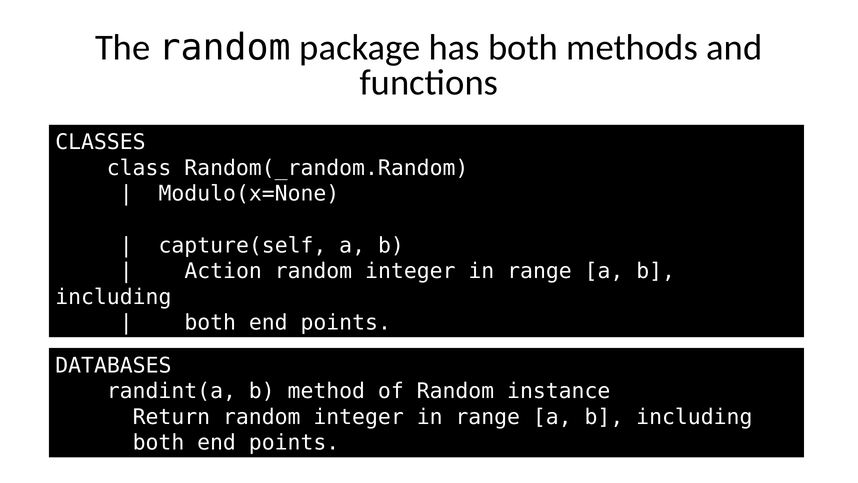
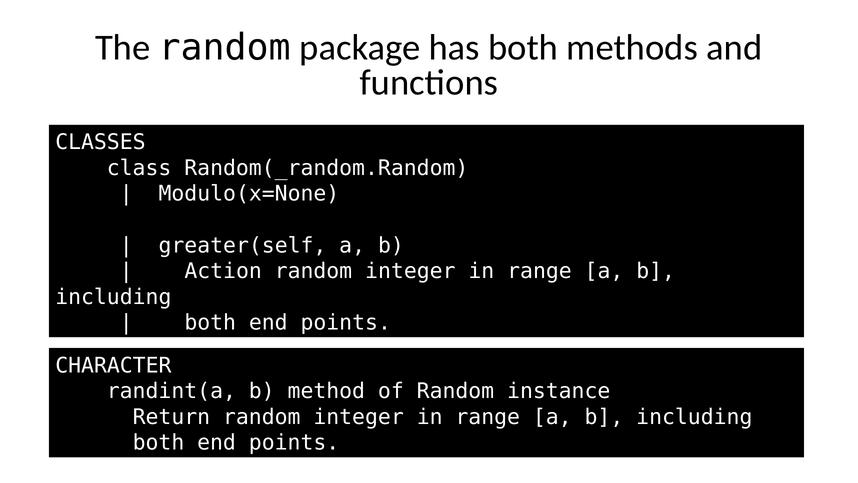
capture(self: capture(self -> greater(self
DATABASES: DATABASES -> CHARACTER
